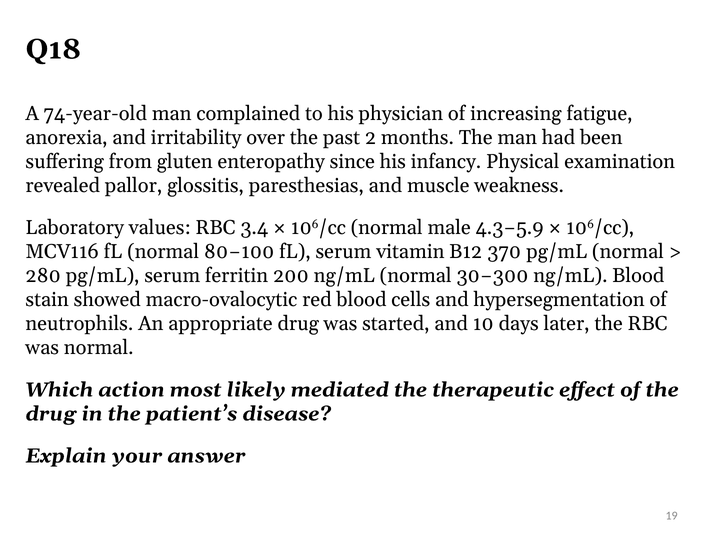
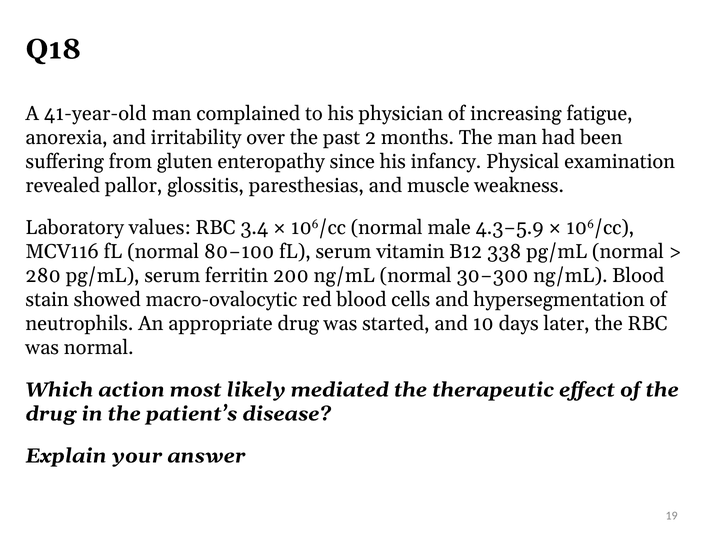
74-year-old: 74-year-old -> 41-year-old
370: 370 -> 338
